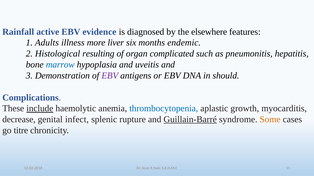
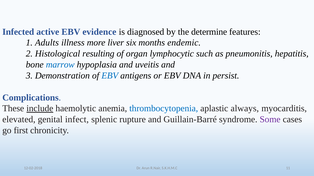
Rainfall: Rainfall -> Infected
elsewhere: elsewhere -> determine
complicated: complicated -> lymphocytic
EBV at (110, 76) colour: purple -> blue
should: should -> persist
growth: growth -> always
decrease: decrease -> elevated
Guillain-Barré underline: present -> none
Some colour: orange -> purple
titre: titre -> first
